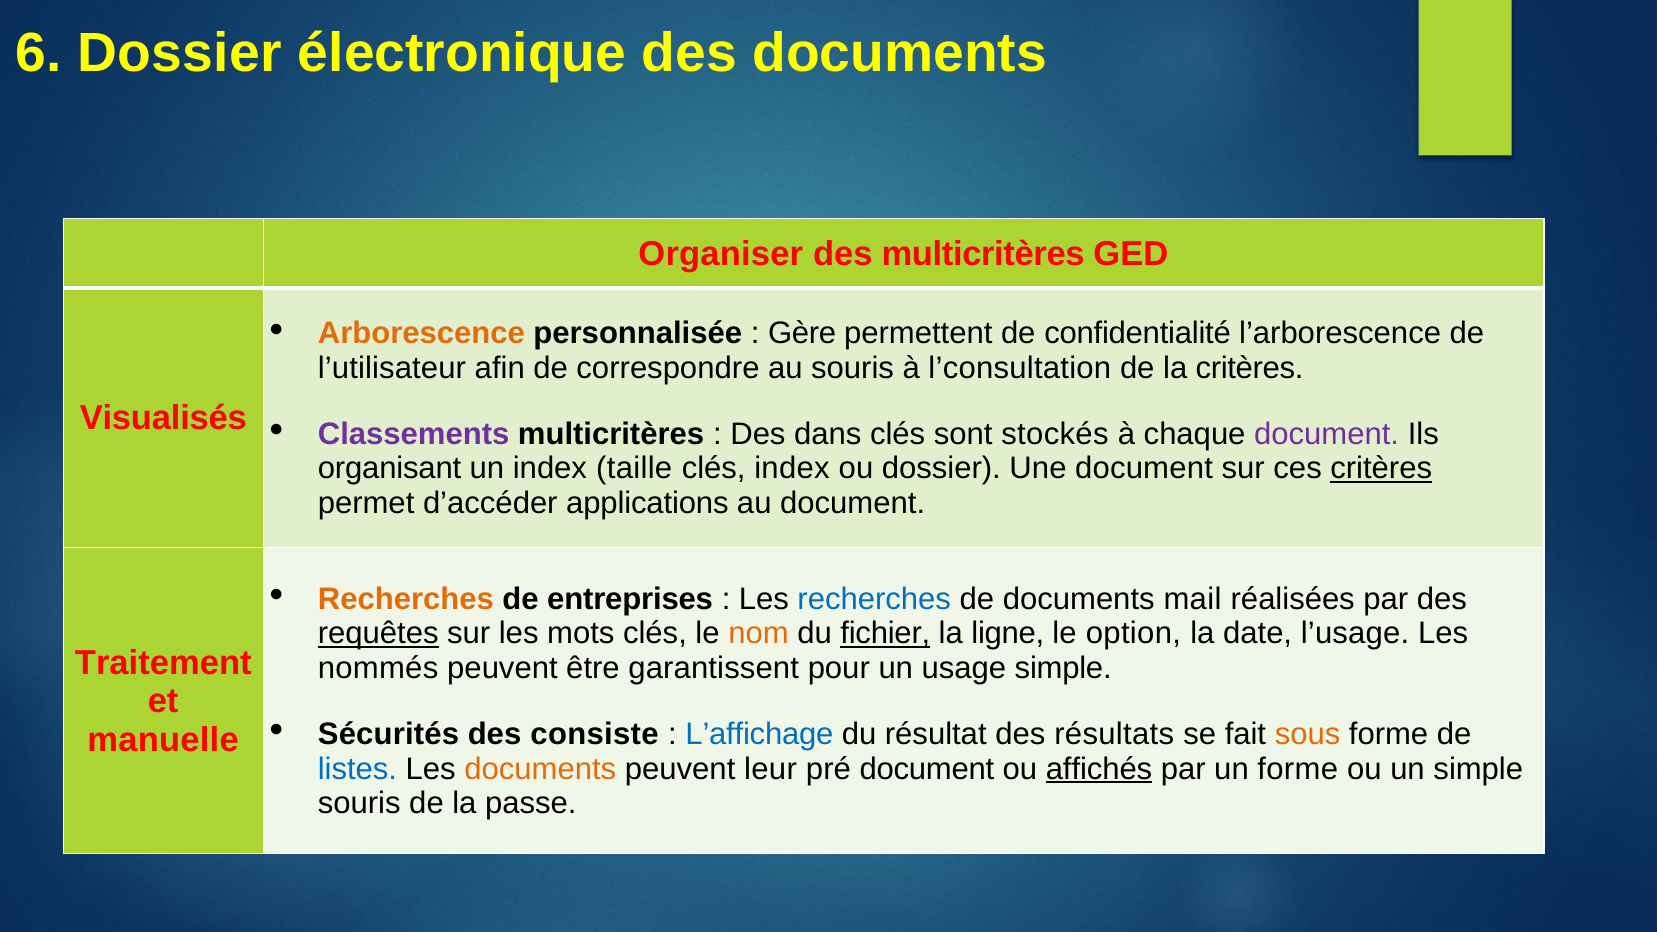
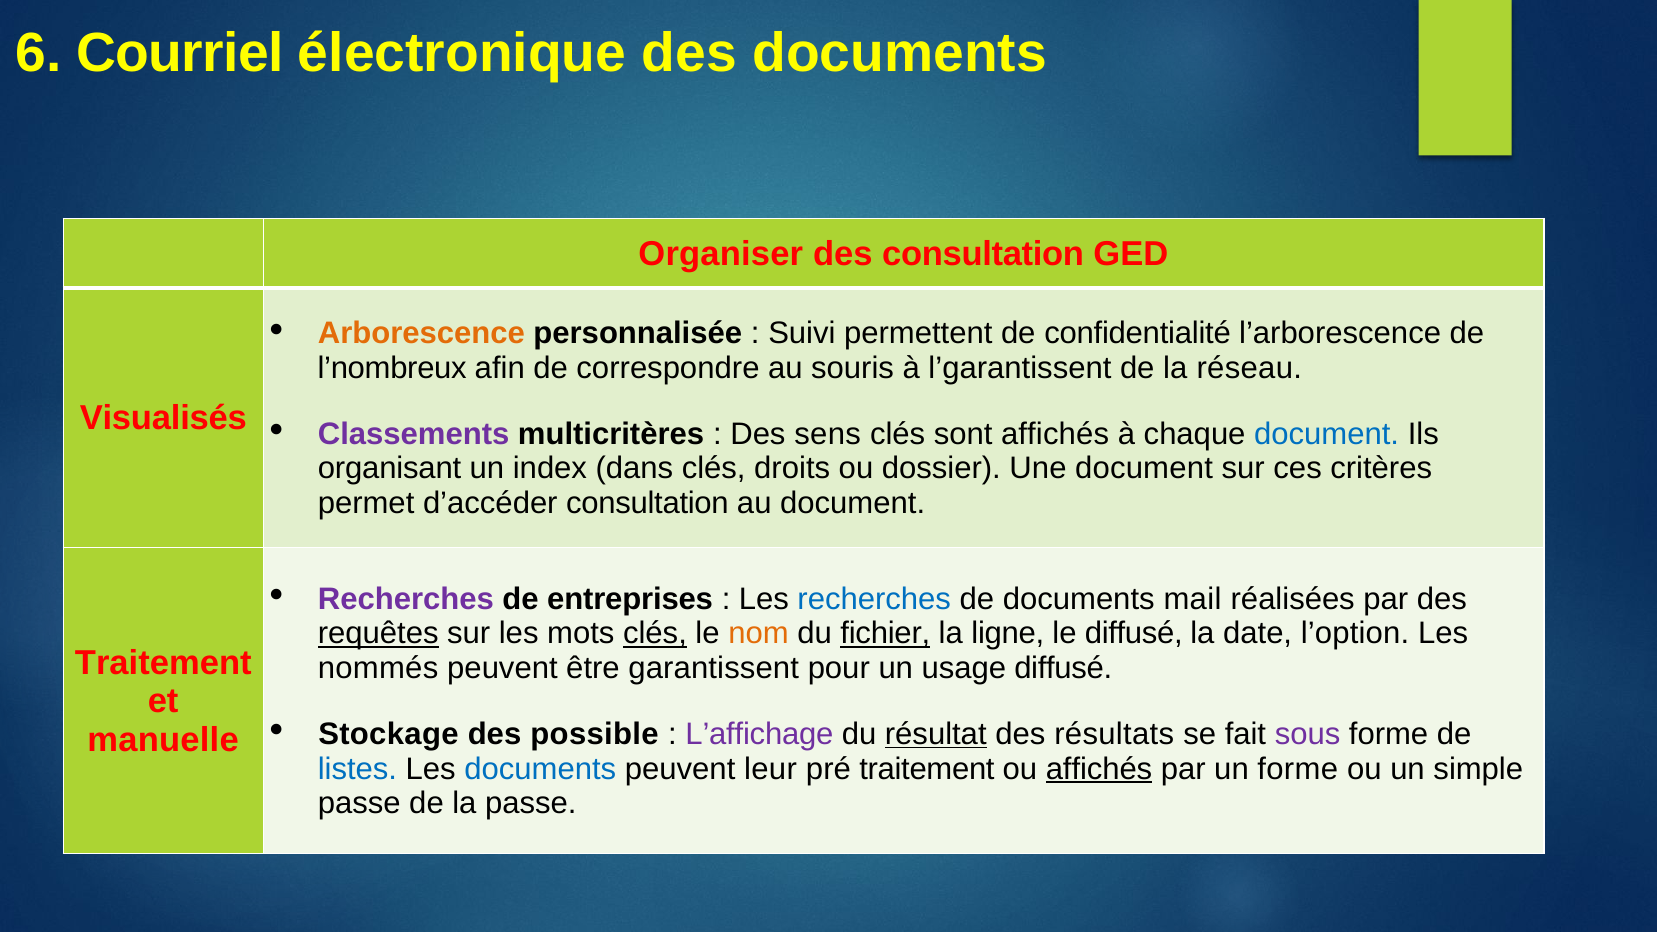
6 Dossier: Dossier -> Courriel
des multicritères: multicritères -> consultation
Gère: Gère -> Suivi
l’utilisateur: l’utilisateur -> l’nombreux
l’consultation: l’consultation -> l’garantissent
la critères: critères -> réseau
dans: dans -> sens
sont stockés: stockés -> affichés
document at (1327, 434) colour: purple -> blue
taille: taille -> dans
clés index: index -> droits
critères at (1381, 469) underline: present -> none
d’accéder applications: applications -> consultation
Recherches at (406, 599) colour: orange -> purple
clés at (655, 634) underline: none -> present
le option: option -> diffusé
l’usage: l’usage -> l’option
usage simple: simple -> diffusé
Sécurités: Sécurités -> Stockage
consiste: consiste -> possible
L’affichage colour: blue -> purple
résultat underline: none -> present
sous colour: orange -> purple
documents at (540, 769) colour: orange -> blue
pré document: document -> traitement
souris at (359, 804): souris -> passe
